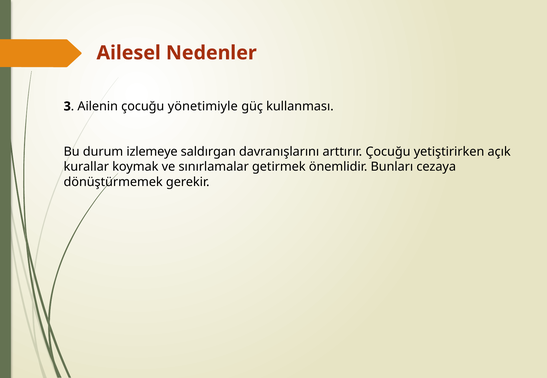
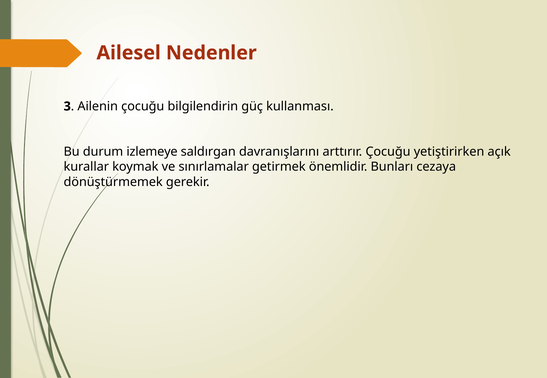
yönetimiyle: yönetimiyle -> bilgilendirin
